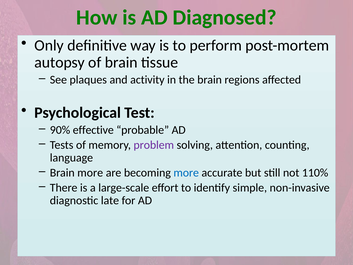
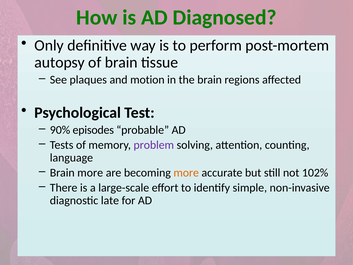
activity: activity -> motion
effective: effective -> episodes
more at (186, 173) colour: blue -> orange
110%: 110% -> 102%
